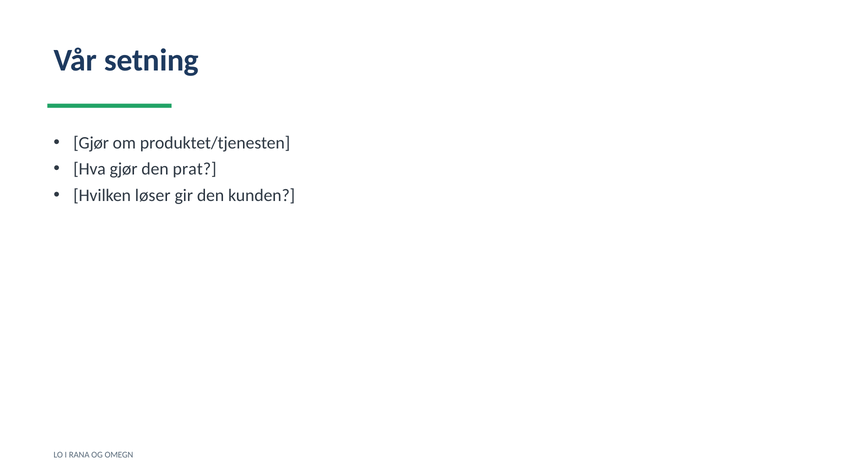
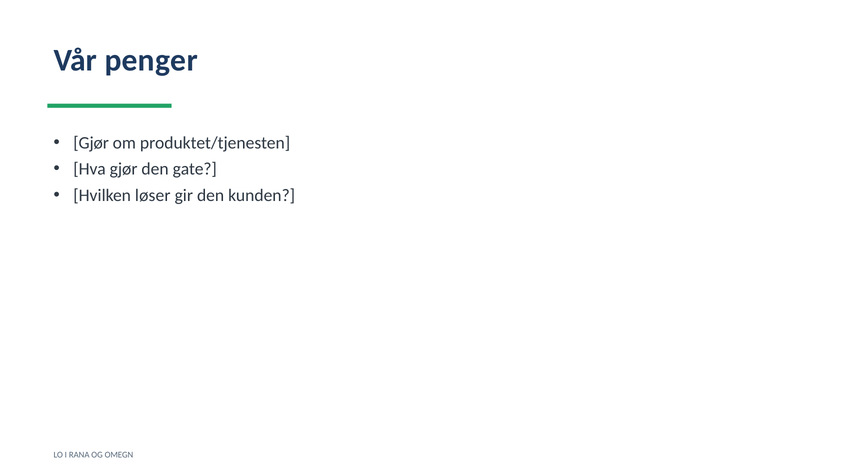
setning: setning -> penger
prat: prat -> gate
